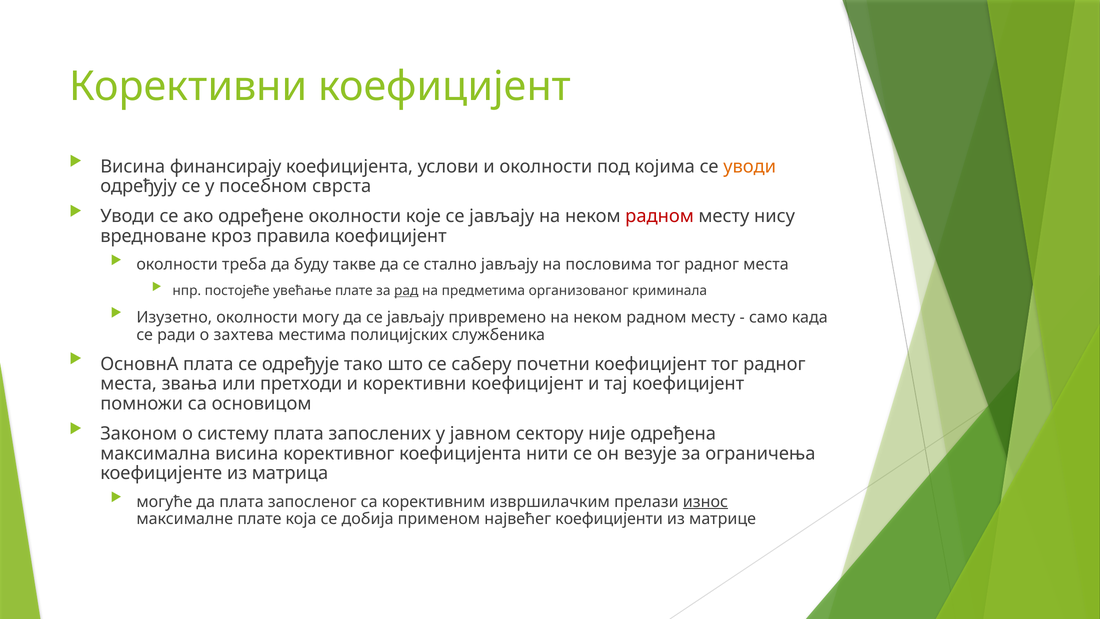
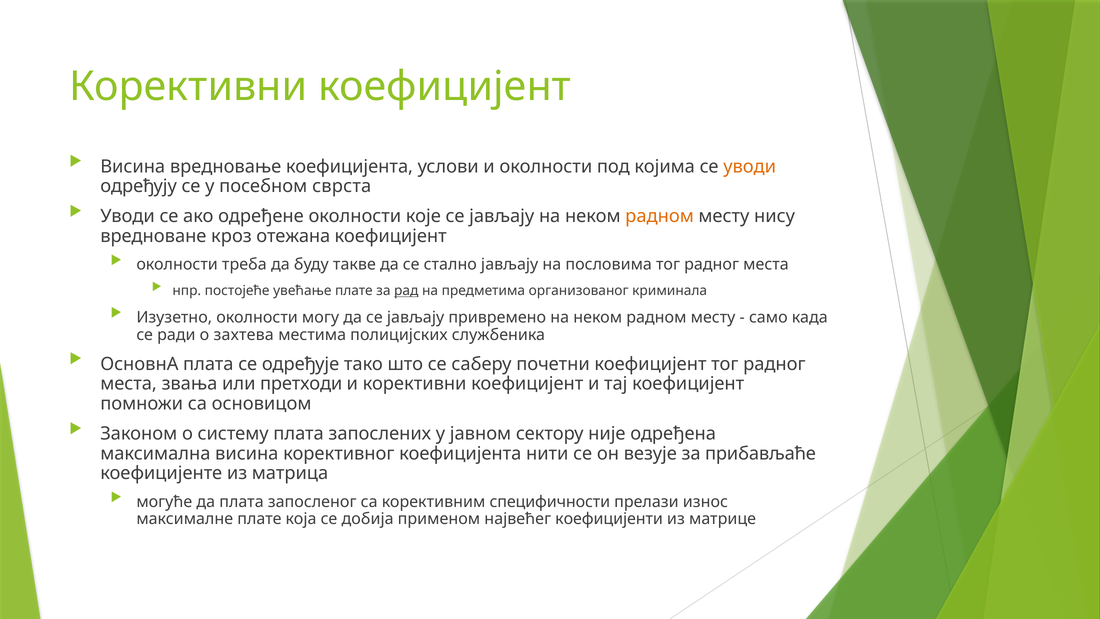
финансирају: финансирају -> вредновање
радном at (660, 216) colour: red -> orange
правила: правила -> отежана
ограничења: ограничења -> прибављаће
извршилачким: извршилачким -> специфичности
износ underline: present -> none
